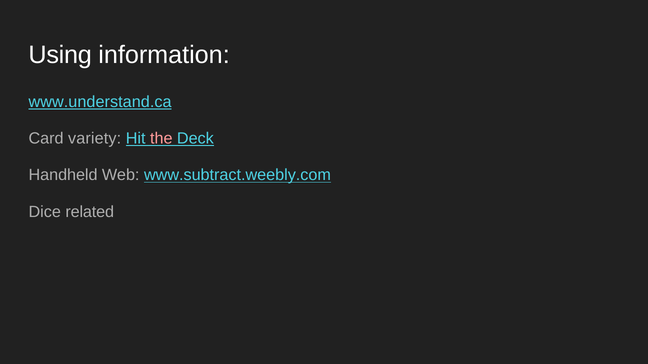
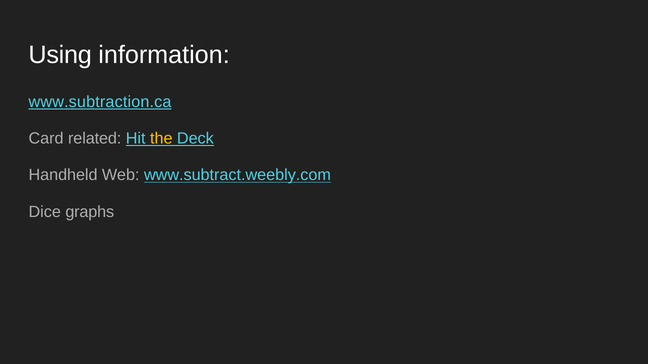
www.understand.ca: www.understand.ca -> www.subtraction.ca
variety: variety -> related
the colour: pink -> yellow
related: related -> graphs
